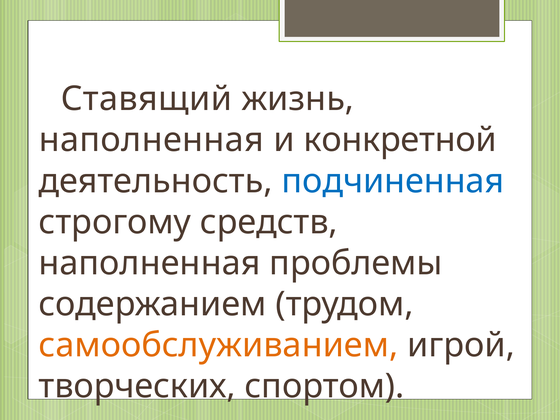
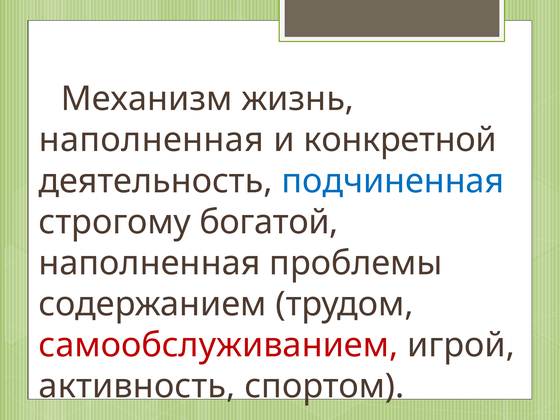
Ставящий: Ставящий -> Механизм
средств: средств -> богатой
самообслуживанием colour: orange -> red
творческих: творческих -> активность
